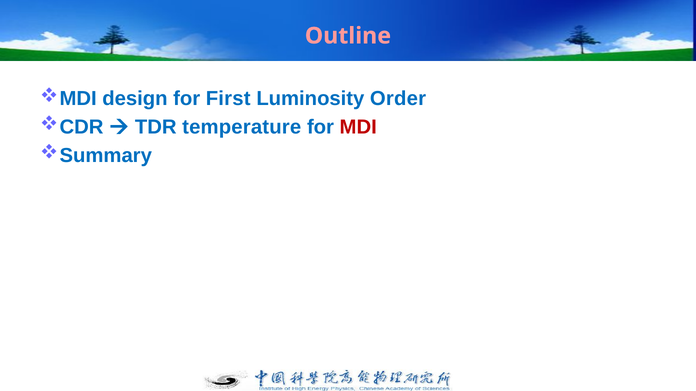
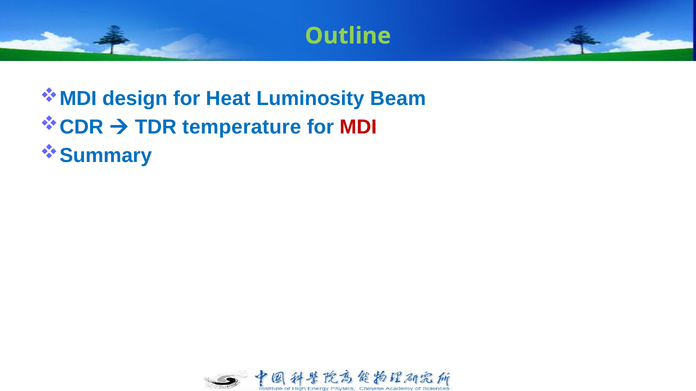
Outline colour: pink -> light green
First: First -> Heat
Order: Order -> Beam
